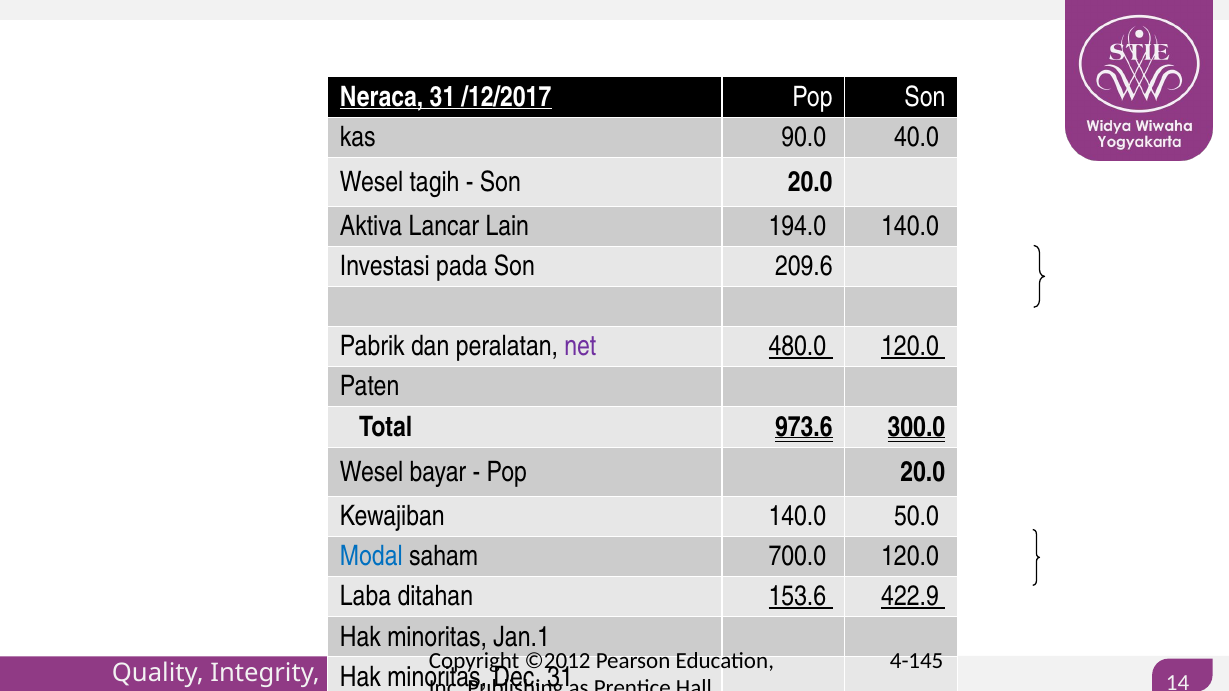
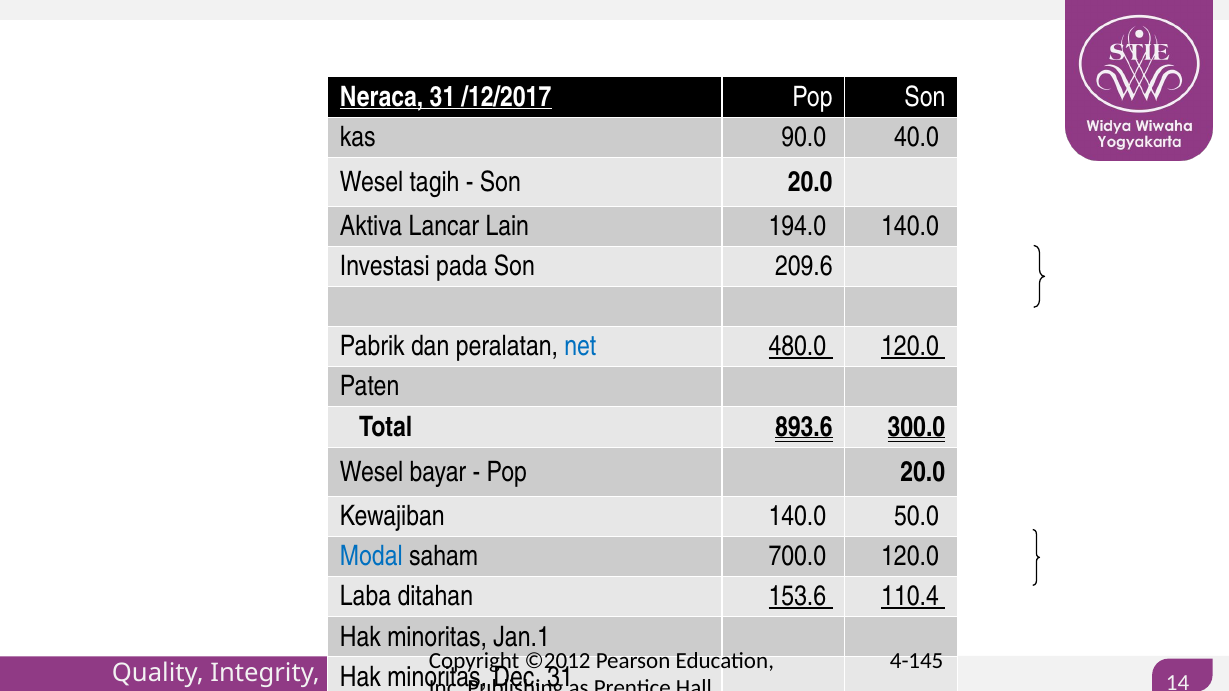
net colour: purple -> blue
973.6: 973.6 -> 893.6
422.9: 422.9 -> 110.4
